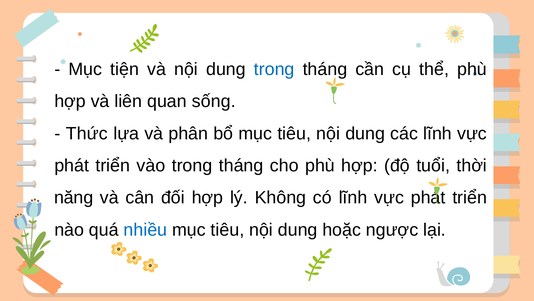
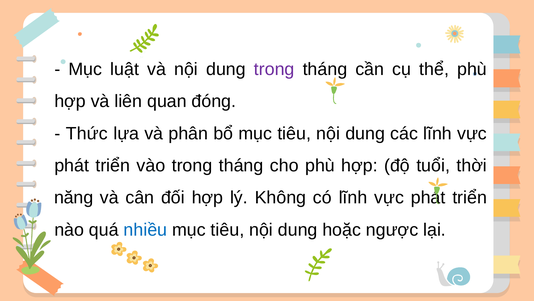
tiện: tiện -> luật
trong at (274, 69) colour: blue -> purple
sống: sống -> đóng
